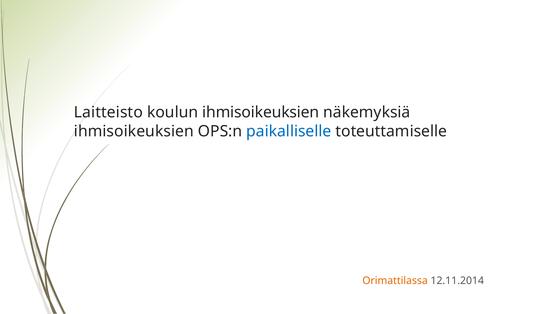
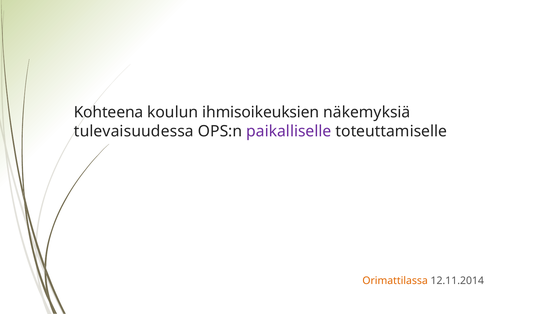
Laitteisto: Laitteisto -> Kohteena
ihmisoikeuksien at (134, 131): ihmisoikeuksien -> tulevaisuudessa
paikalliselle colour: blue -> purple
